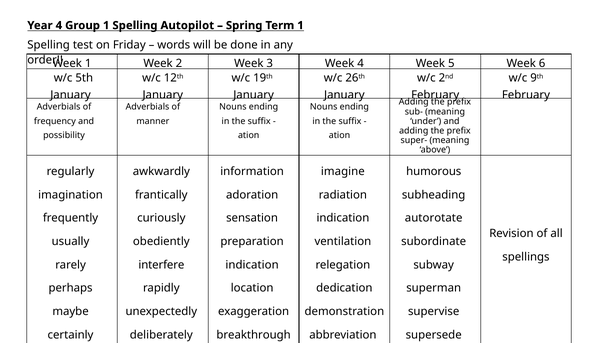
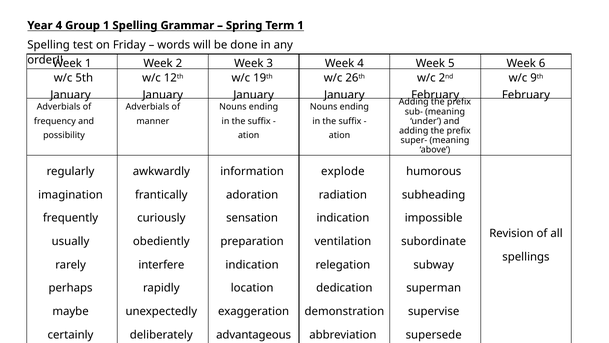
Autopilot: Autopilot -> Grammar
imagine: imagine -> explode
autorotate: autorotate -> impossible
breakthrough: breakthrough -> advantageous
